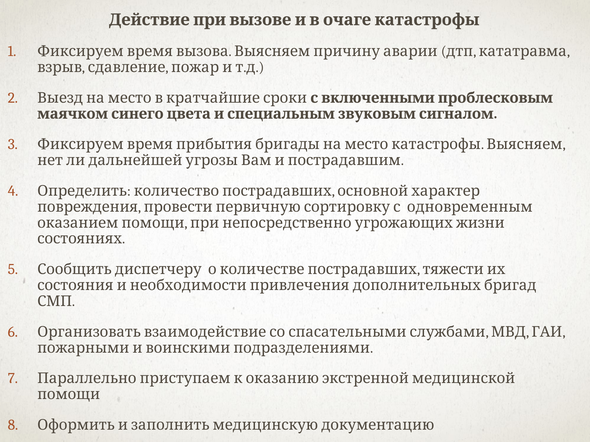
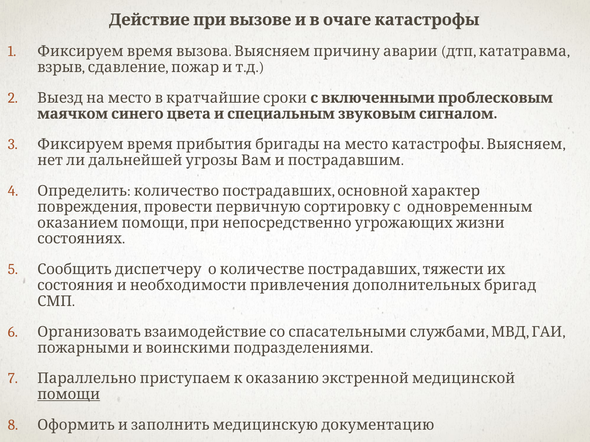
помощи underline: none -> present
